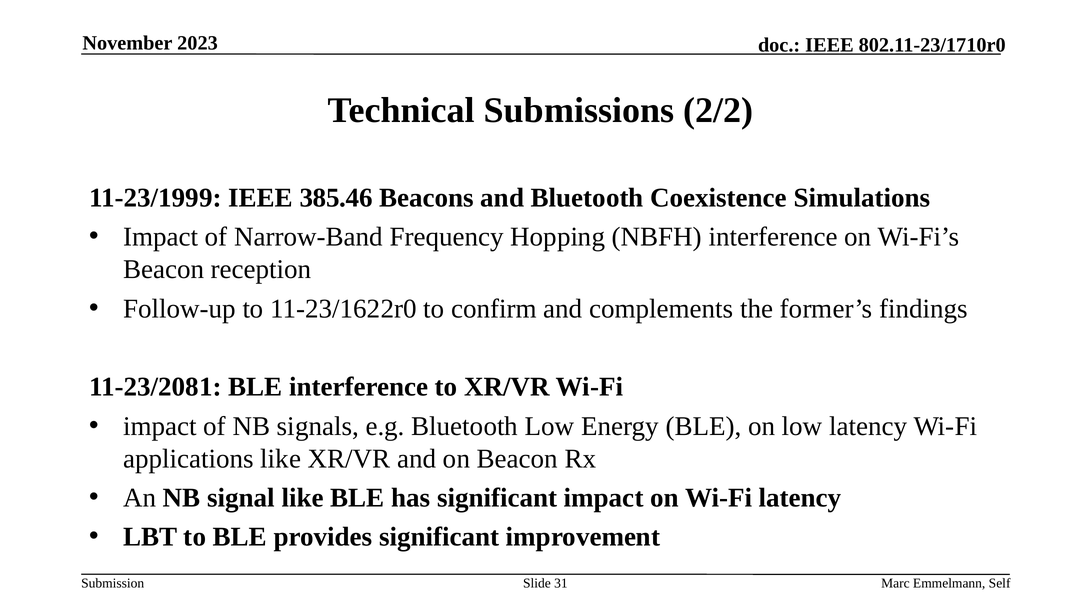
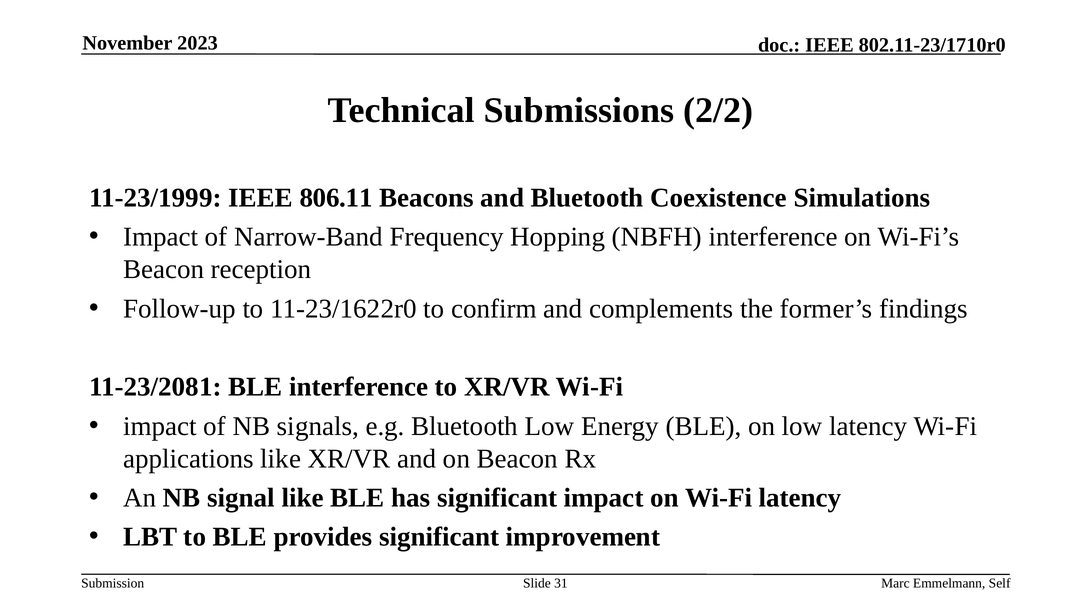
385.46: 385.46 -> 806.11
